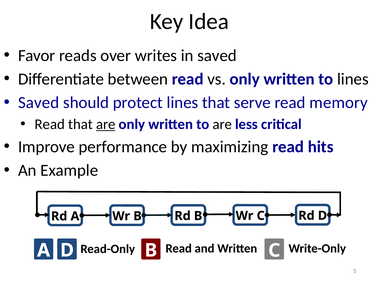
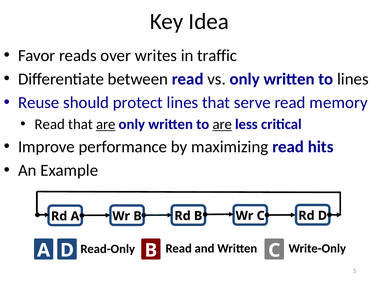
in saved: saved -> traffic
Saved at (39, 103): Saved -> Reuse
are at (222, 124) underline: none -> present
